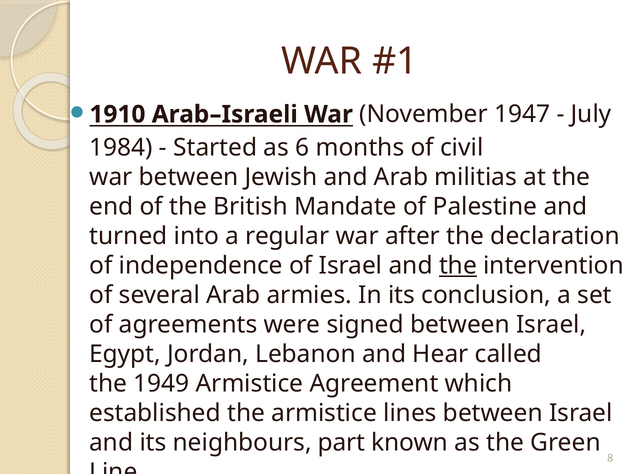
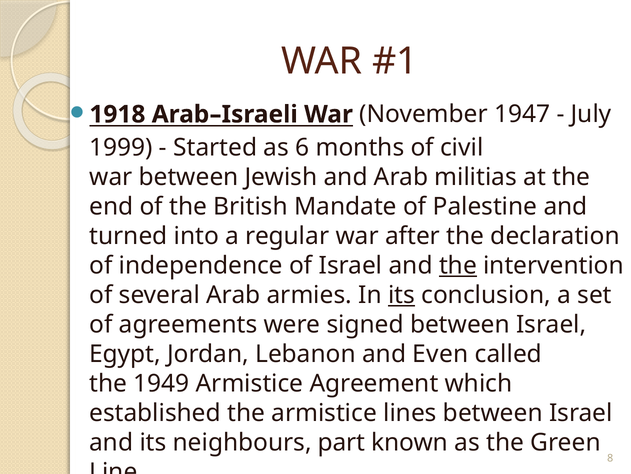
1910: 1910 -> 1918
1984: 1984 -> 1999
its at (402, 295) underline: none -> present
Hear: Hear -> Even
